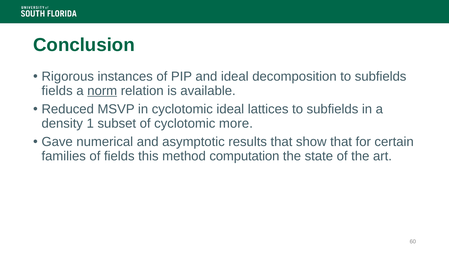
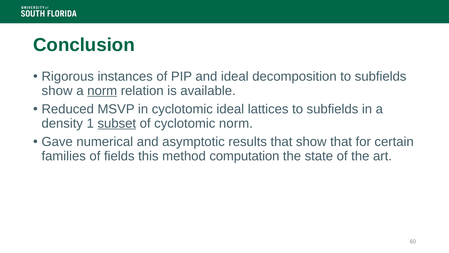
fields at (57, 91): fields -> show
subset underline: none -> present
cyclotomic more: more -> norm
